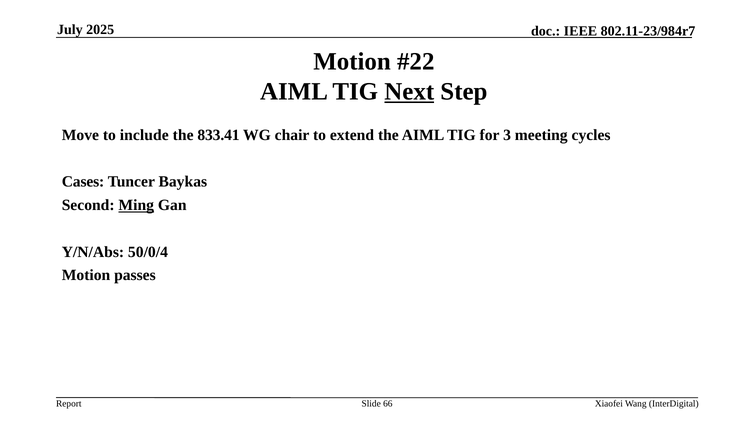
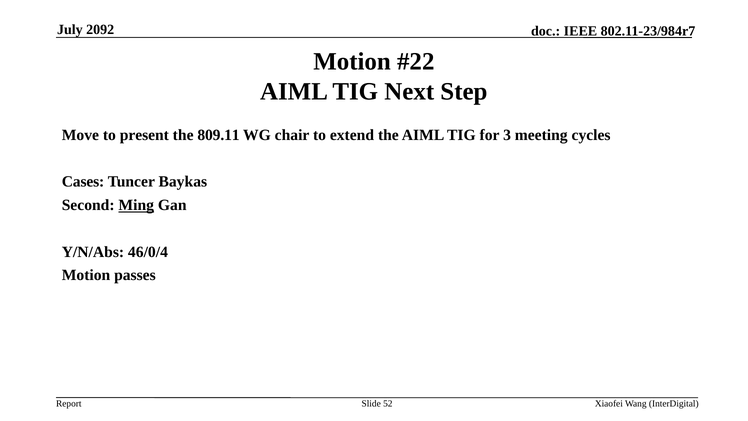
2025: 2025 -> 2092
Next underline: present -> none
include: include -> present
833.41: 833.41 -> 809.11
50/0/4: 50/0/4 -> 46/0/4
66: 66 -> 52
